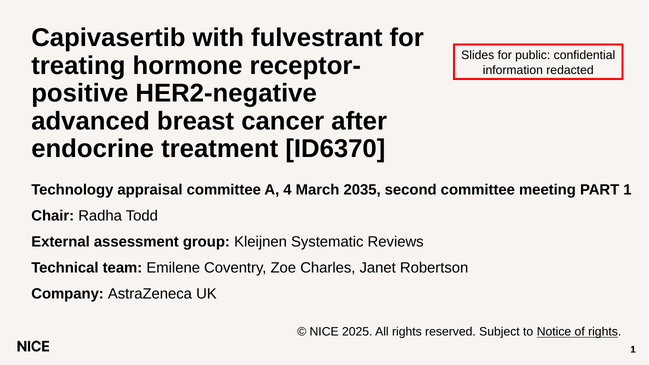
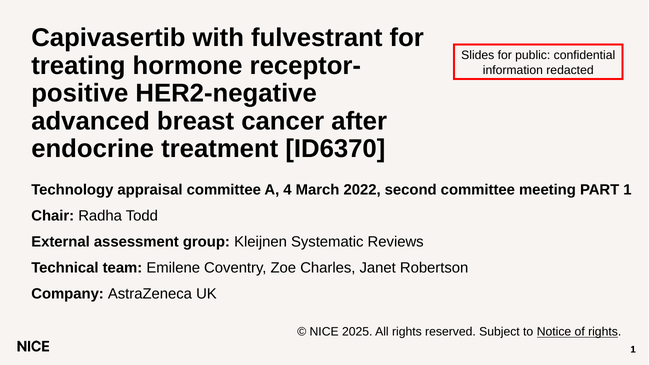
2035: 2035 -> 2022
